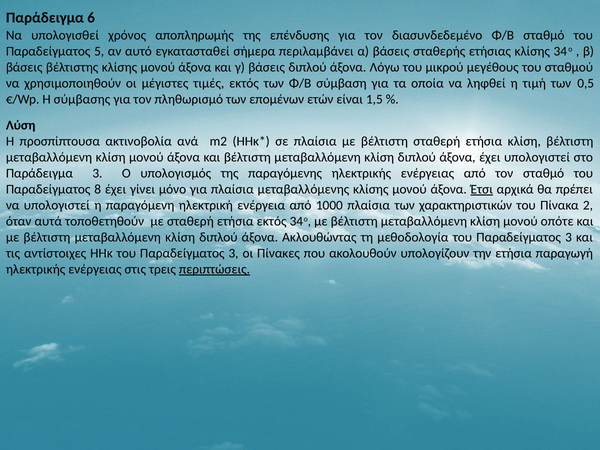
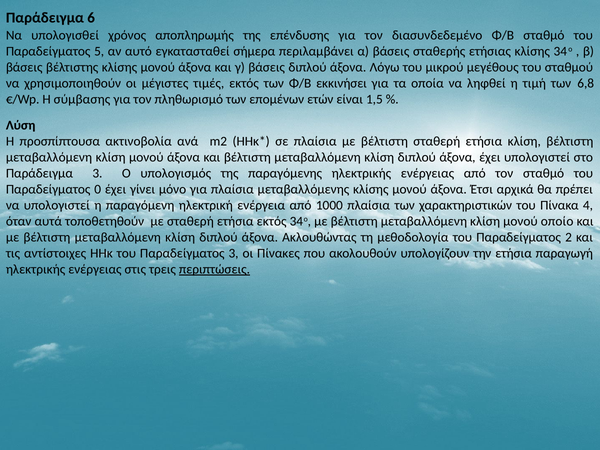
σύμβαση: σύμβαση -> εκκινήσει
0,5: 0,5 -> 6,8
8: 8 -> 0
Έτσι underline: present -> none
2: 2 -> 4
οπότε: οπότε -> οποίο
μεθοδολογία του Παραδείγματος 3: 3 -> 2
